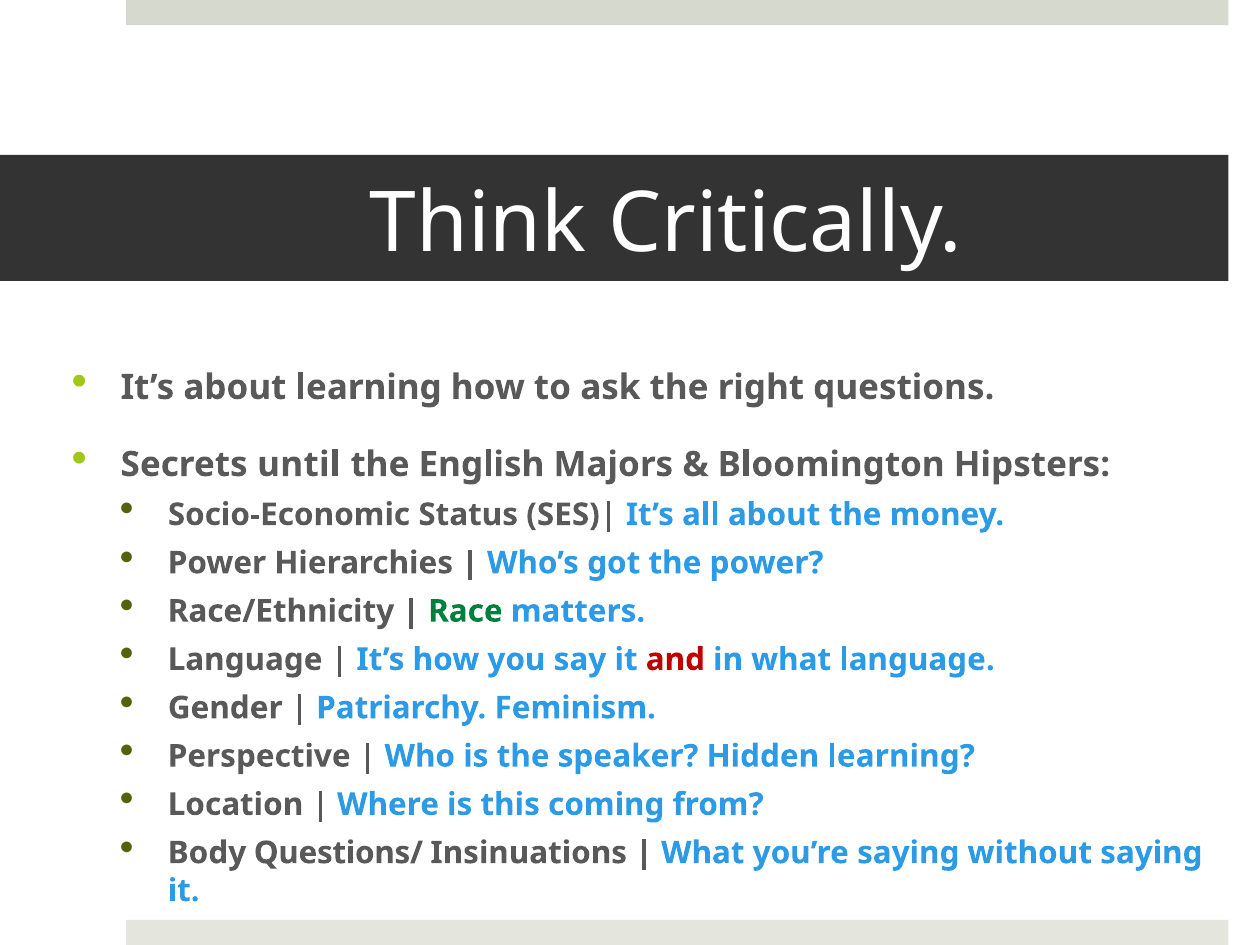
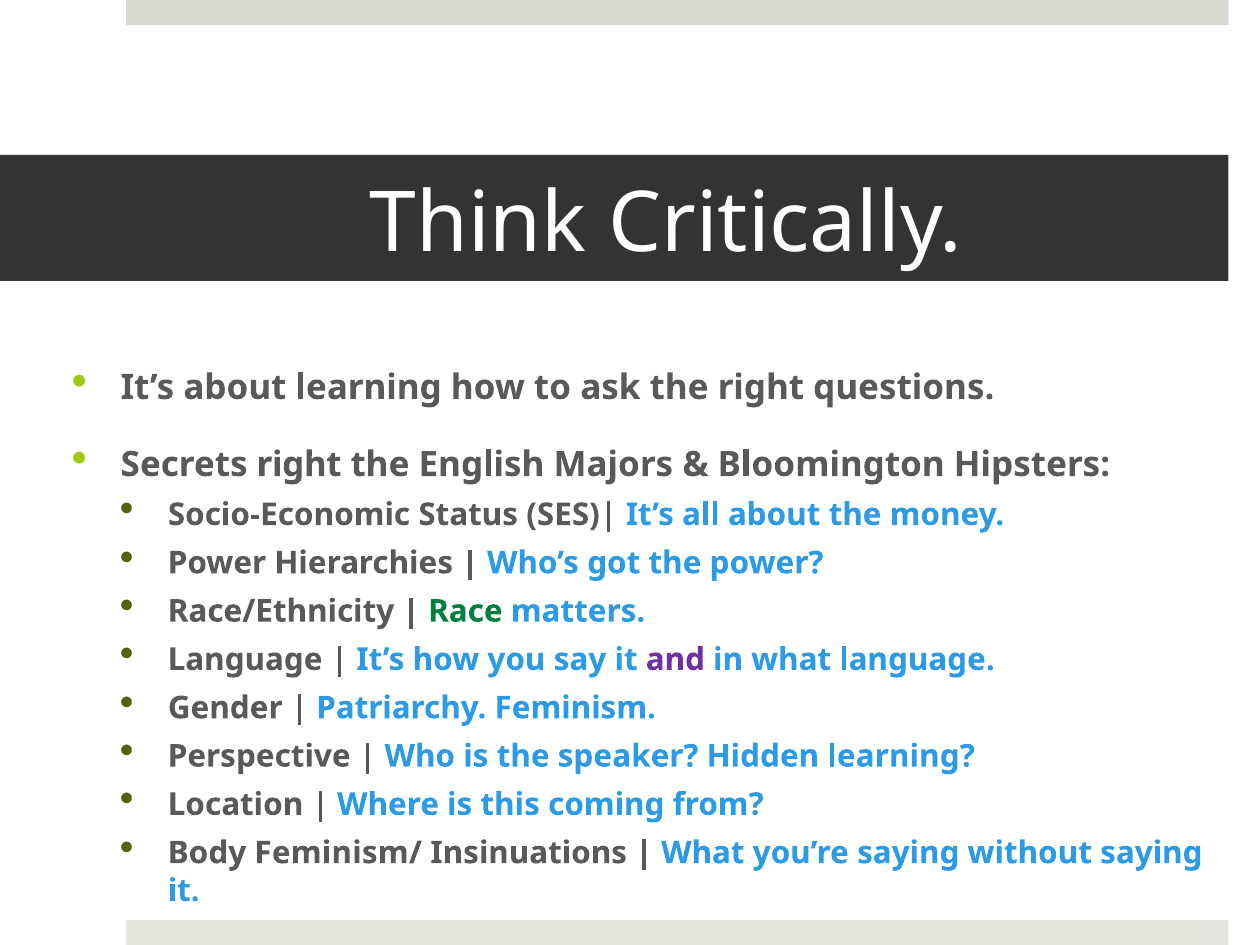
Secrets until: until -> right
and colour: red -> purple
Questions/: Questions/ -> Feminism/
